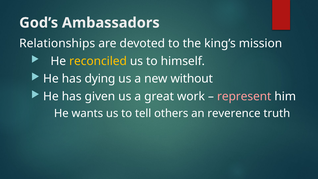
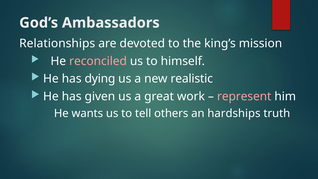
reconciled colour: yellow -> pink
without: without -> realistic
reverence: reverence -> hardships
